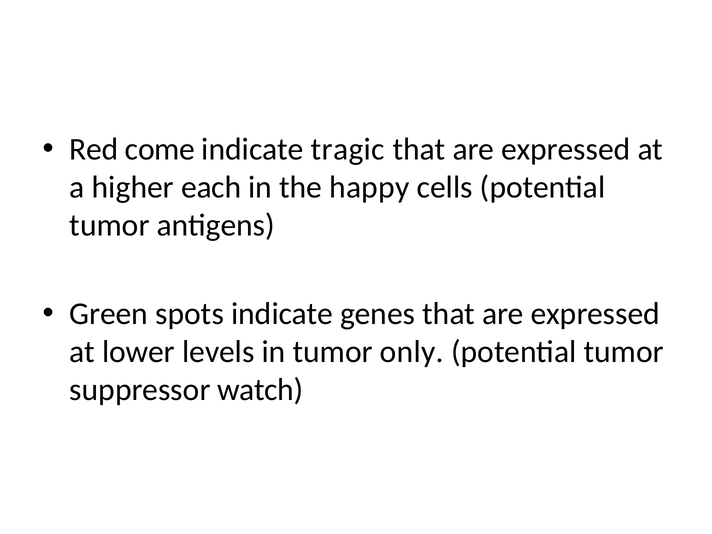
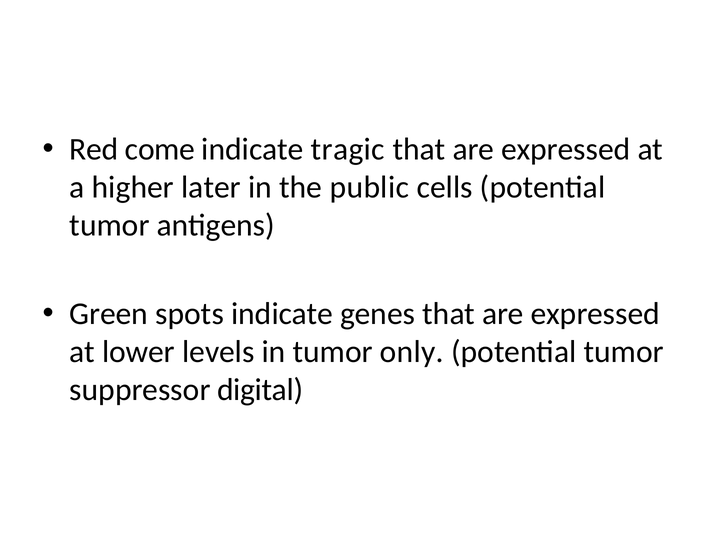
each: each -> later
happy: happy -> public
watch: watch -> digital
